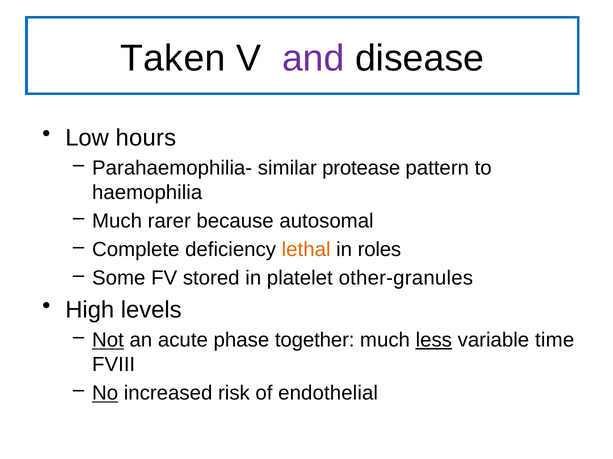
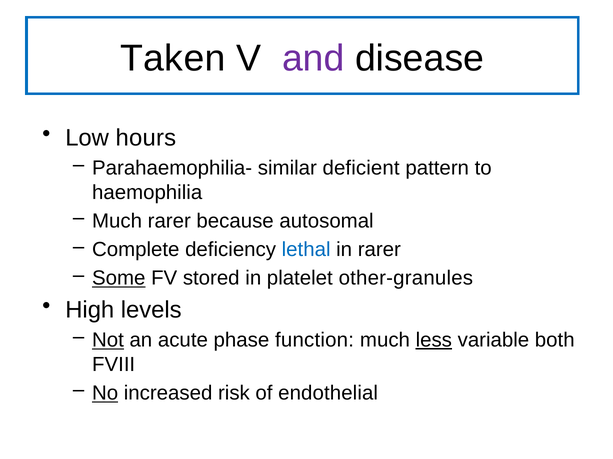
protease: protease -> deficient
lethal colour: orange -> blue
in roles: roles -> rarer
Some underline: none -> present
together: together -> function
time: time -> both
